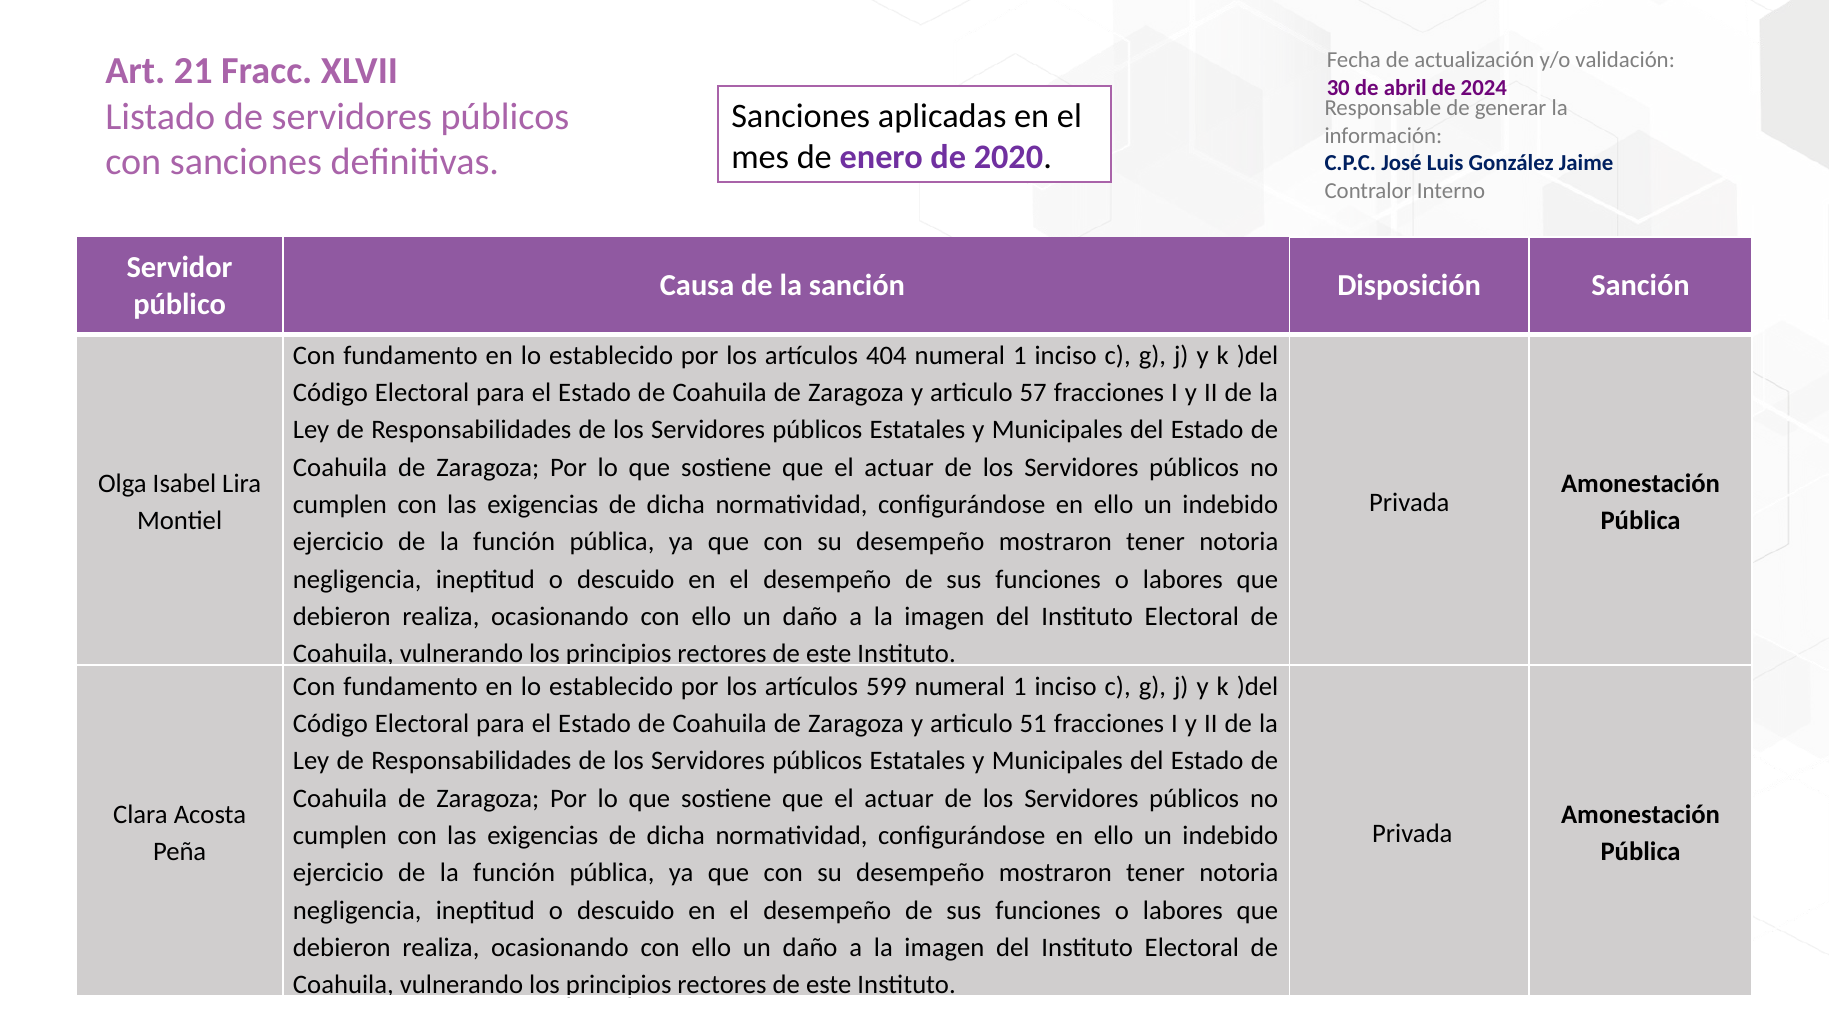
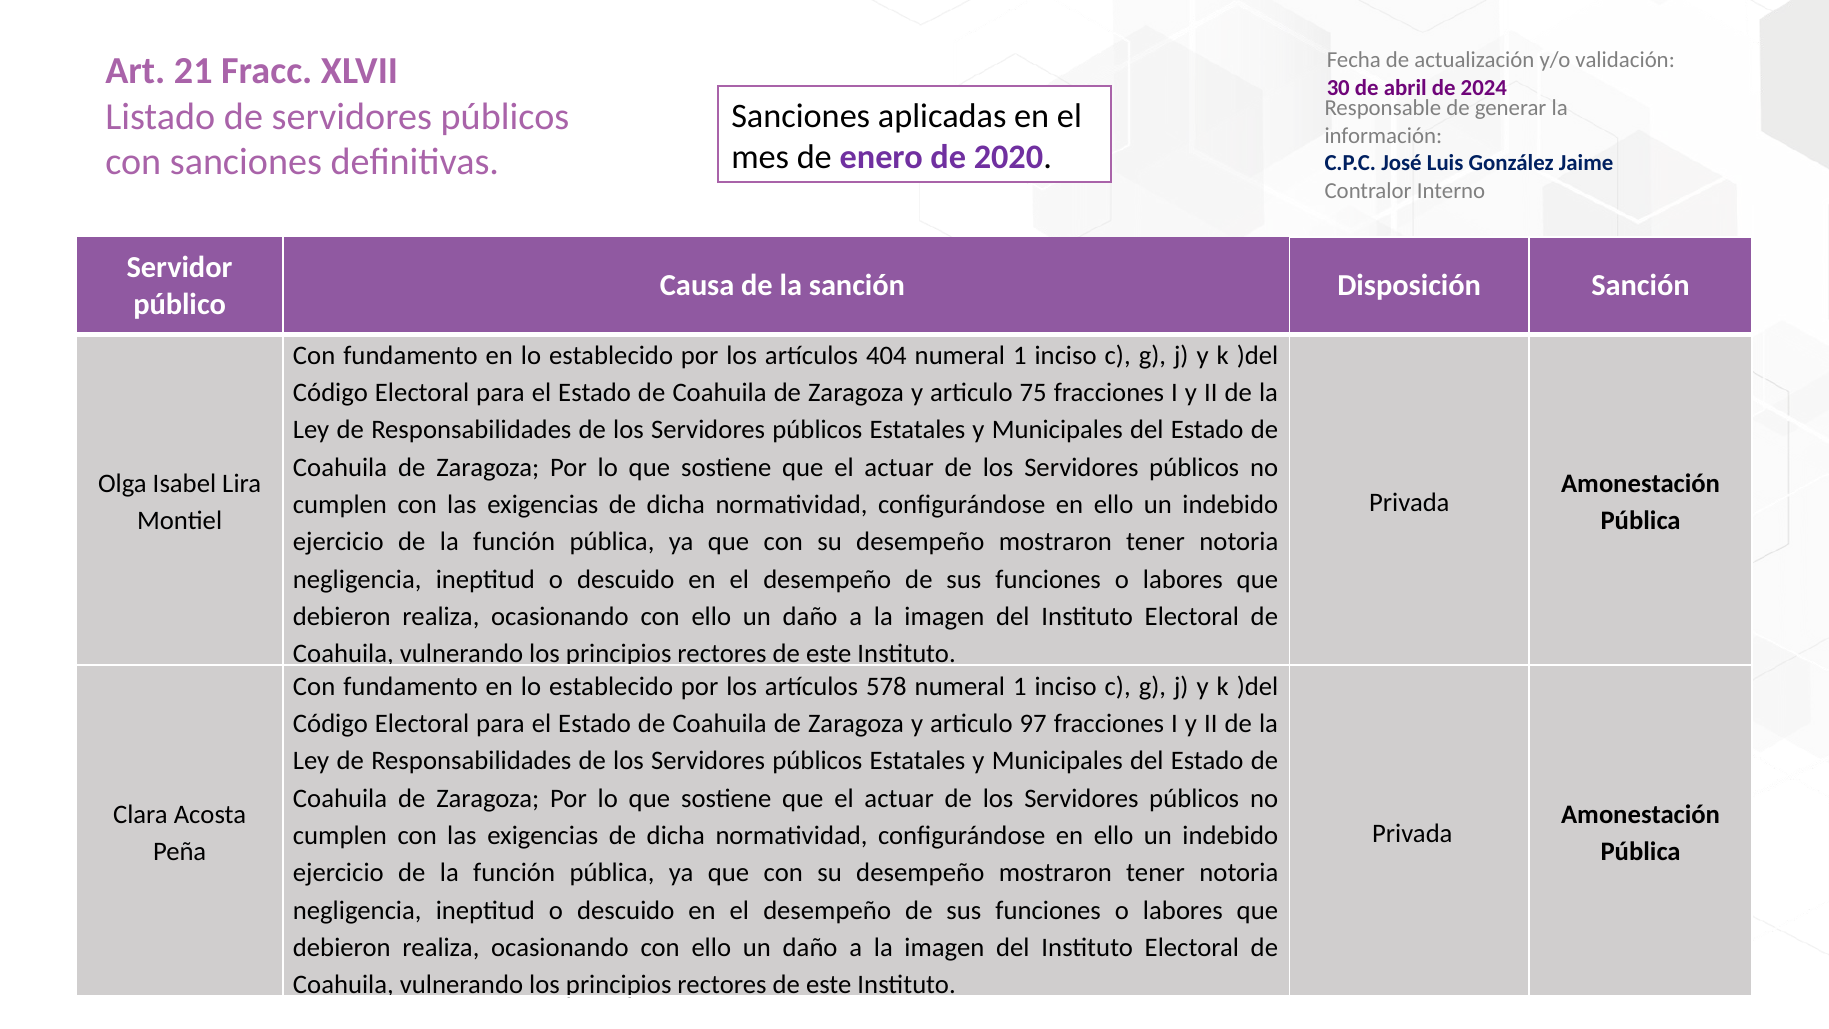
57: 57 -> 75
599: 599 -> 578
51: 51 -> 97
